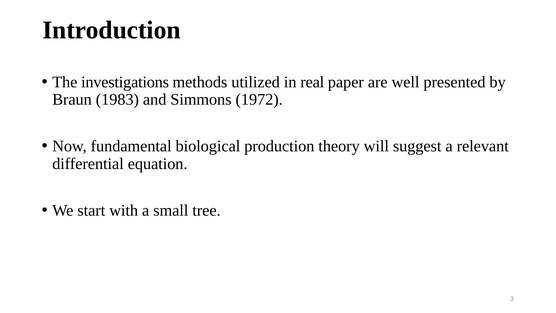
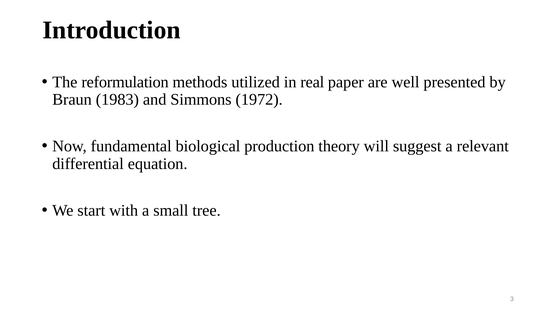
investigations: investigations -> reformulation
